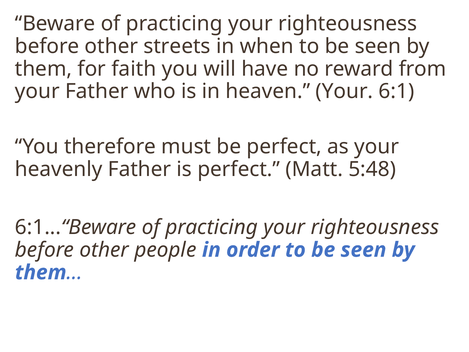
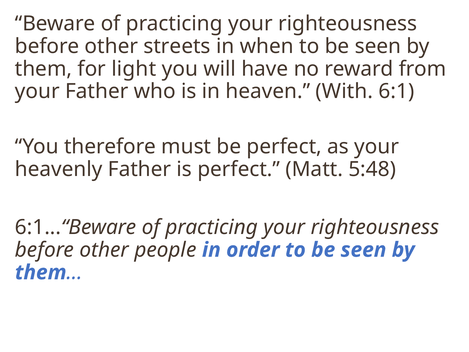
faith: faith -> light
heaven Your: Your -> With
